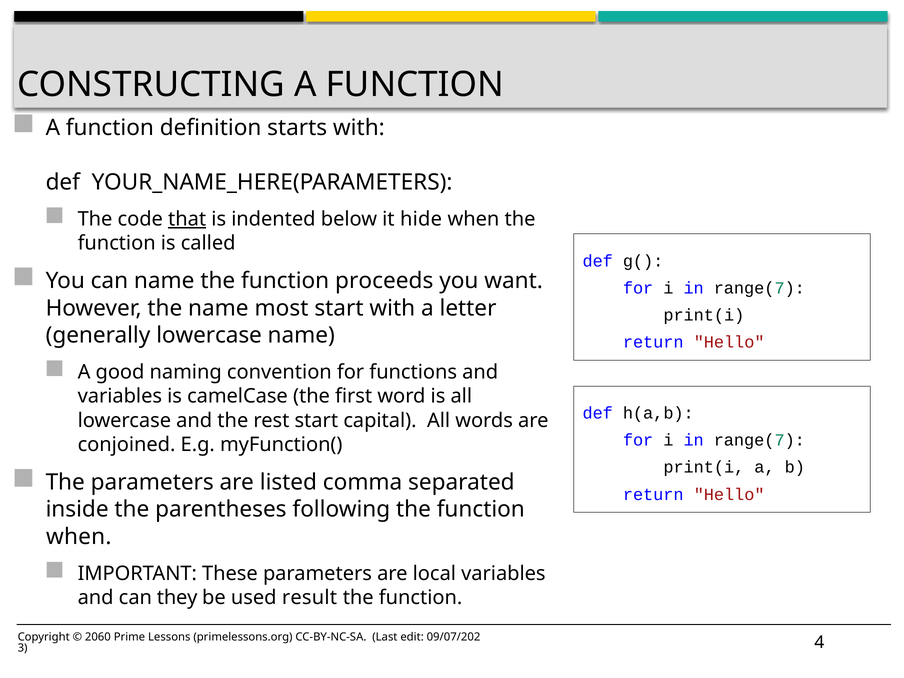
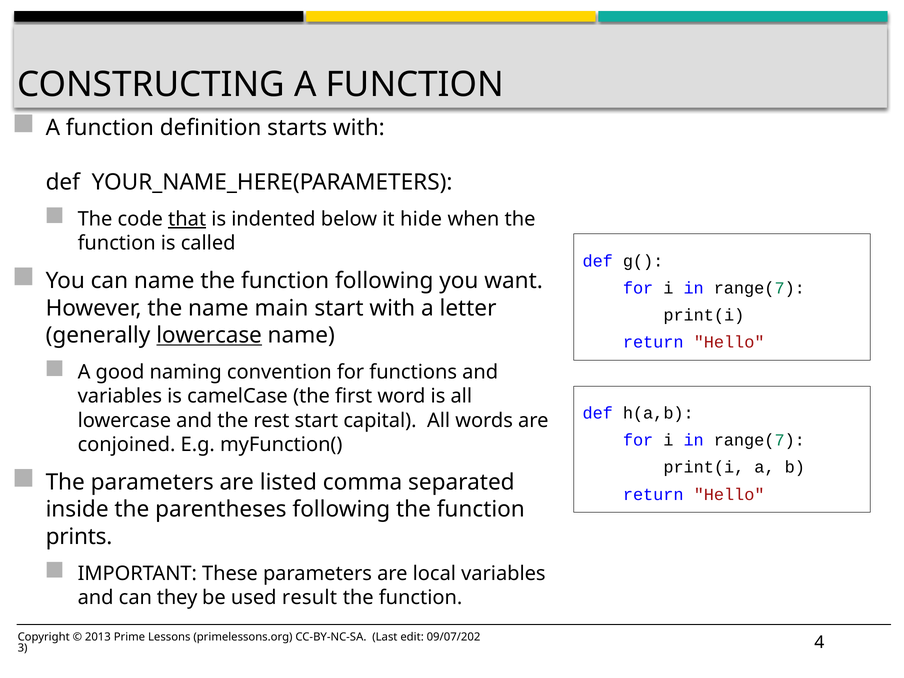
function proceeds: proceeds -> following
most: most -> main
lowercase at (209, 335) underline: none -> present
when at (79, 537): when -> prints
2060: 2060 -> 2013
